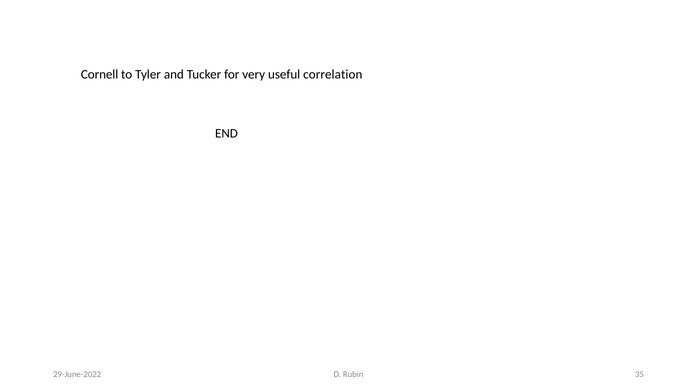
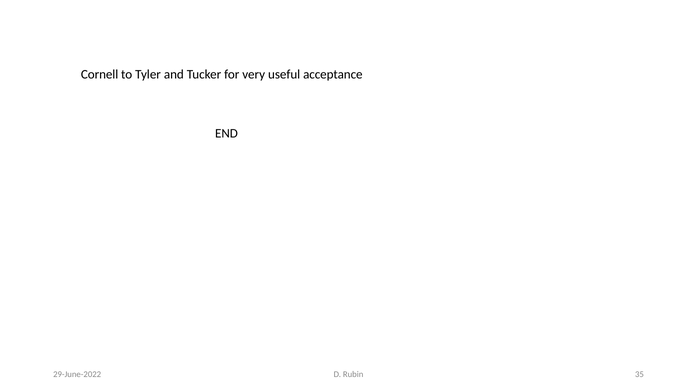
correlation: correlation -> acceptance
